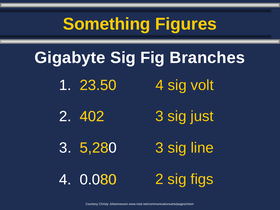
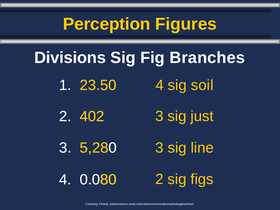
Something: Something -> Perception
Gigabyte: Gigabyte -> Divisions
volt: volt -> soil
